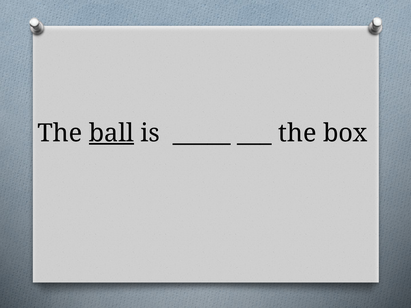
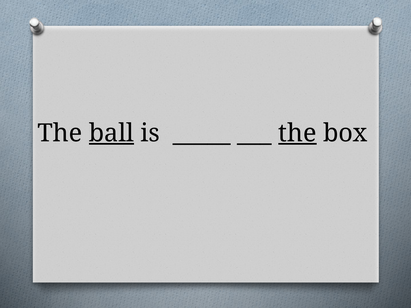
the at (297, 133) underline: none -> present
